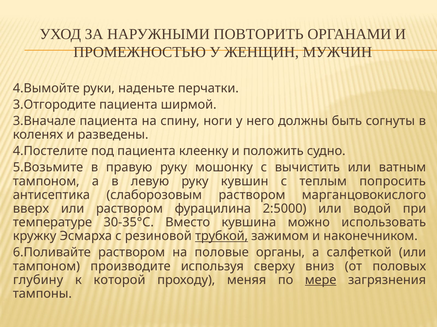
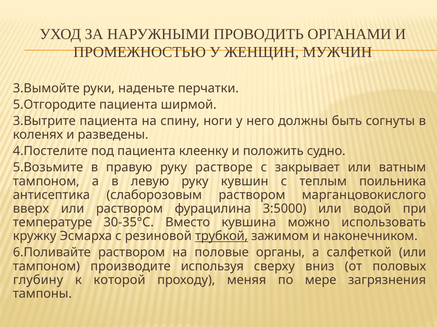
ПОВТОРИТЬ: ПОВТОРИТЬ -> ПРОВОДИТЬ
4.Вымойте: 4.Вымойте -> 3.Вымойте
3.Отгородите: 3.Отгородите -> 5.Отгородите
3.Вначале: 3.Вначале -> 3.Вытрите
мошонку: мошонку -> растворе
вычистить: вычистить -> закрывает
попросить: попросить -> поильника
2:5000: 2:5000 -> 3:5000
мере underline: present -> none
